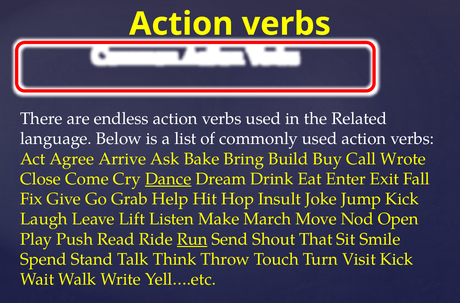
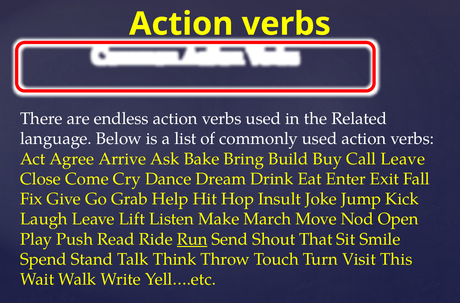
Call Wrote: Wrote -> Leave
Dance underline: present -> none
Visit Kick: Kick -> This
